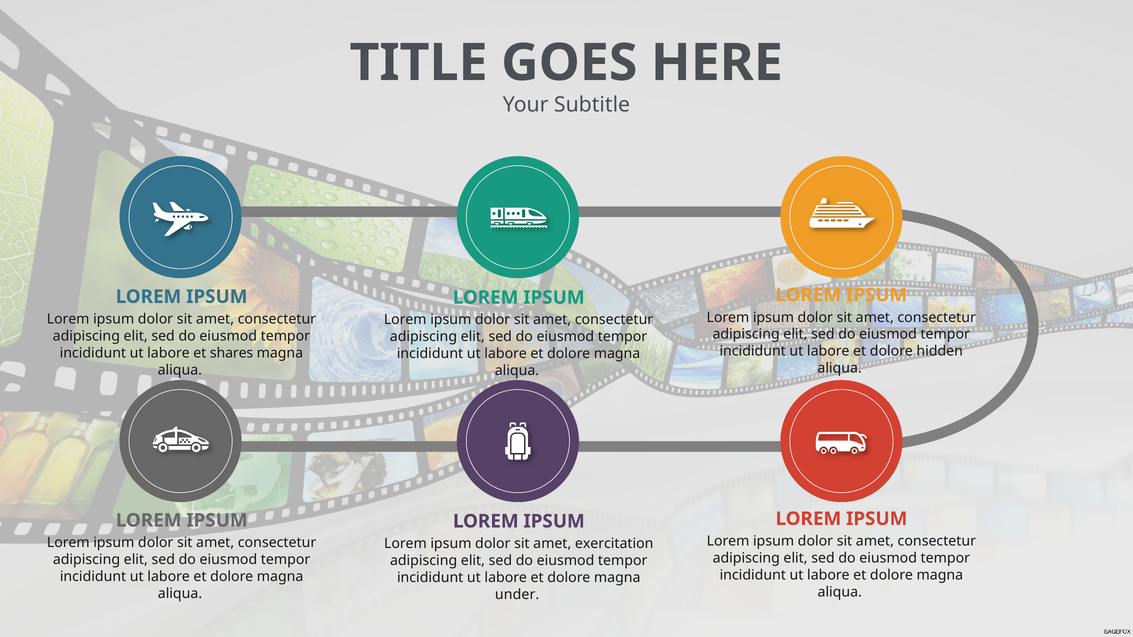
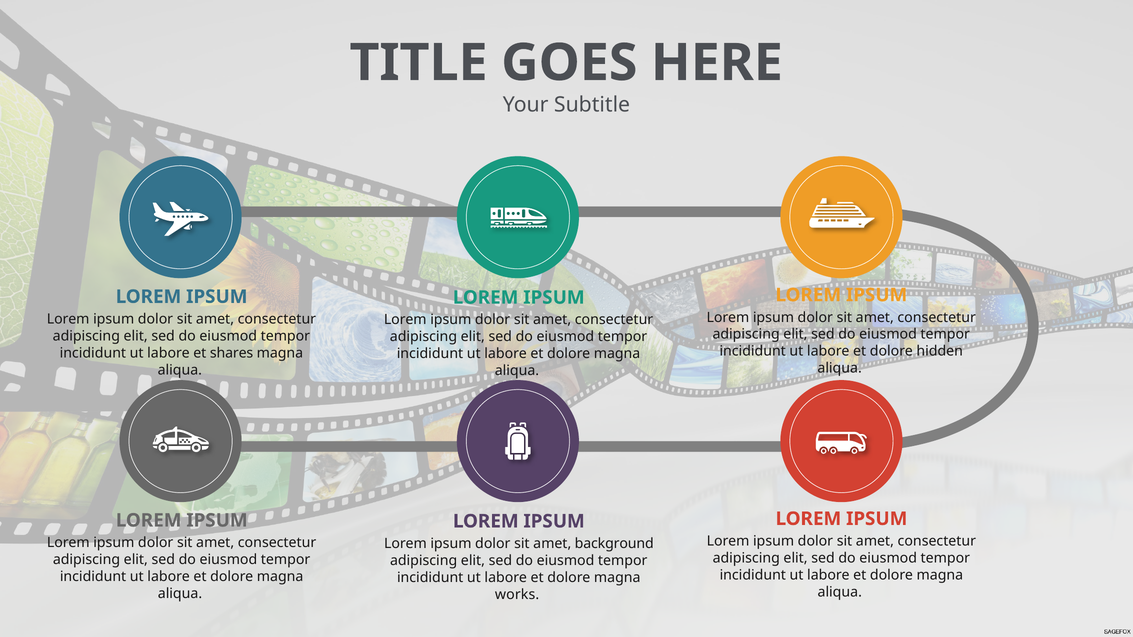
exercitation: exercitation -> background
under: under -> works
